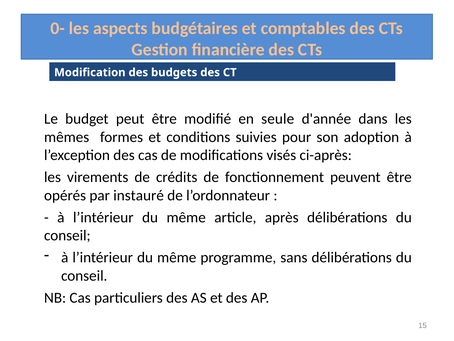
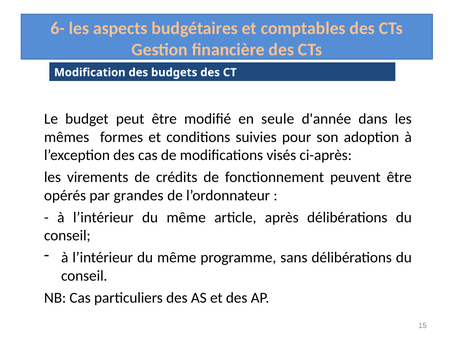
0-: 0- -> 6-
instauré: instauré -> grandes
